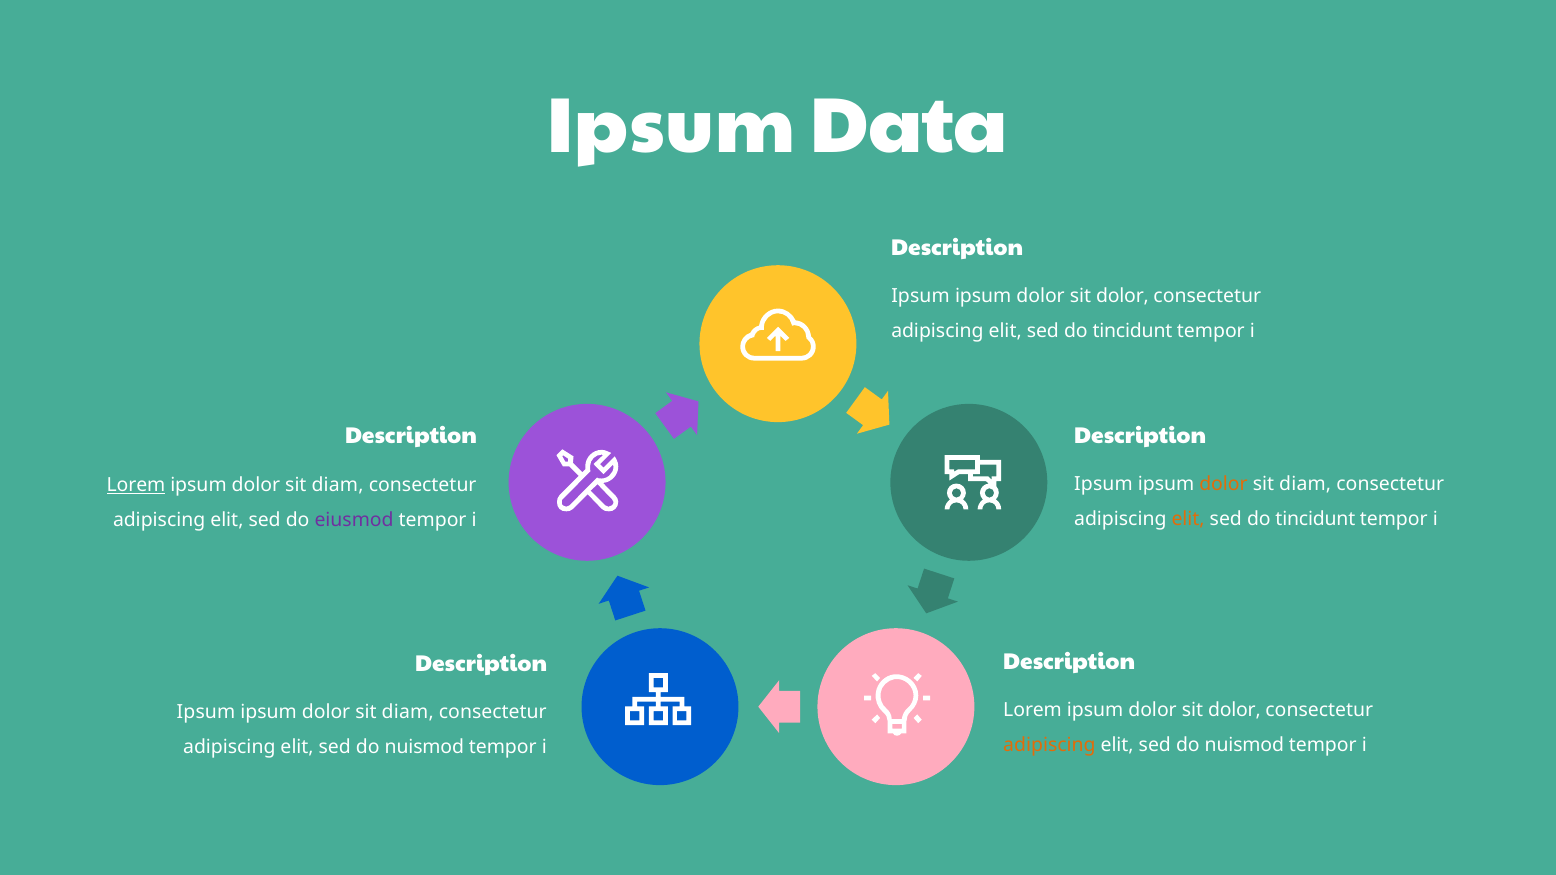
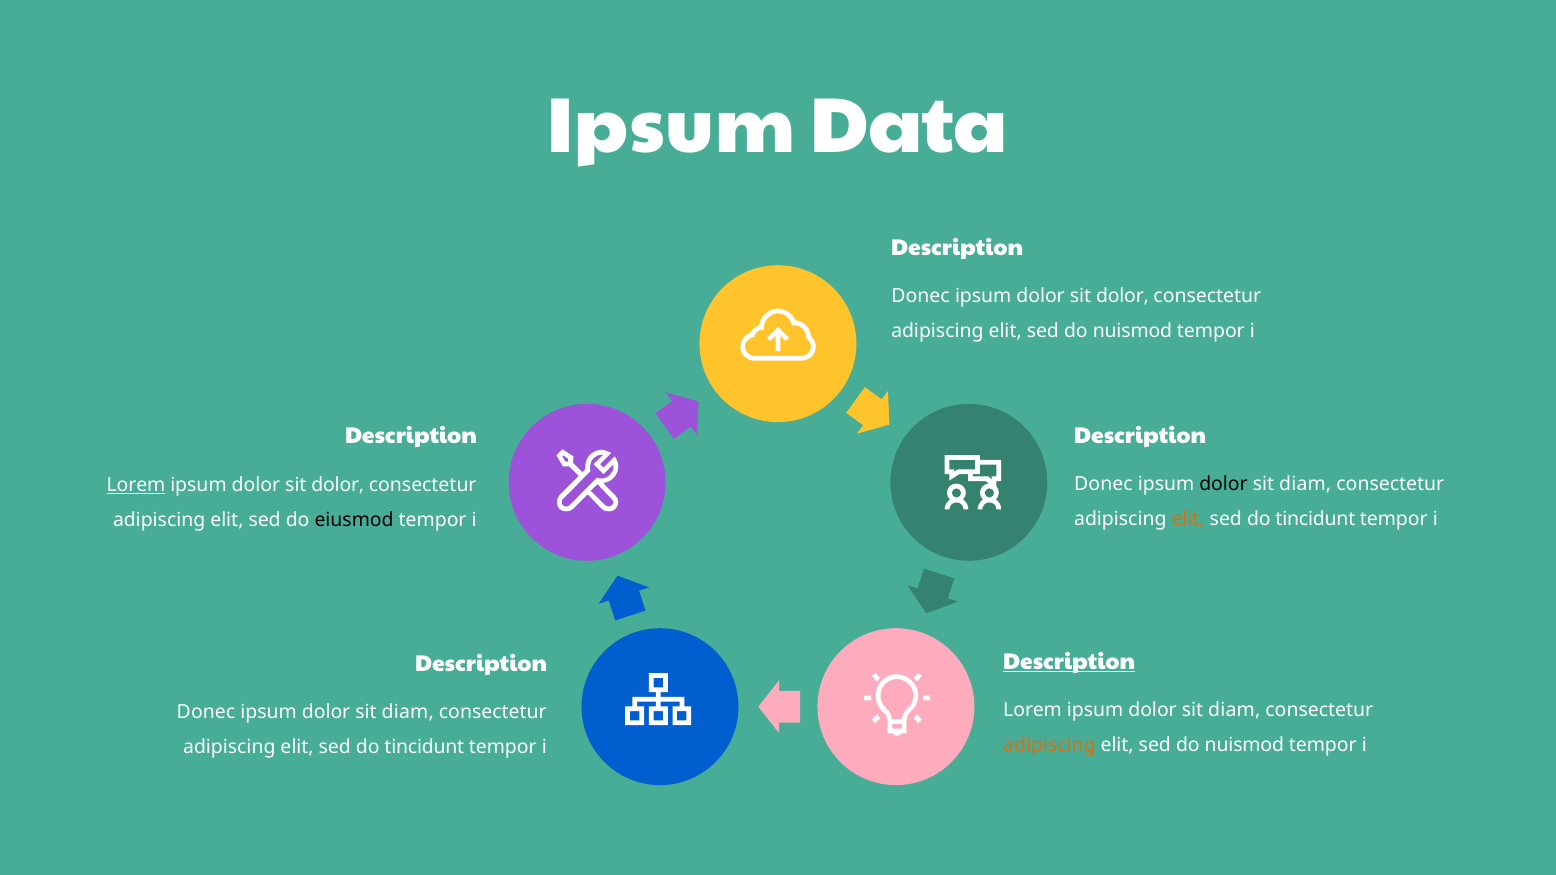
Ipsum at (921, 297): Ipsum -> Donec
tincidunt at (1132, 332): tincidunt -> nuismod
Ipsum at (1103, 485): Ipsum -> Donec
dolor at (1223, 485) colour: orange -> black
diam at (338, 485): diam -> dolor
eiusmod colour: purple -> black
Description at (1069, 662) underline: none -> present
dolor at (1234, 711): dolor -> diam
Ipsum at (206, 713): Ipsum -> Donec
nuismod at (424, 748): nuismod -> tincidunt
